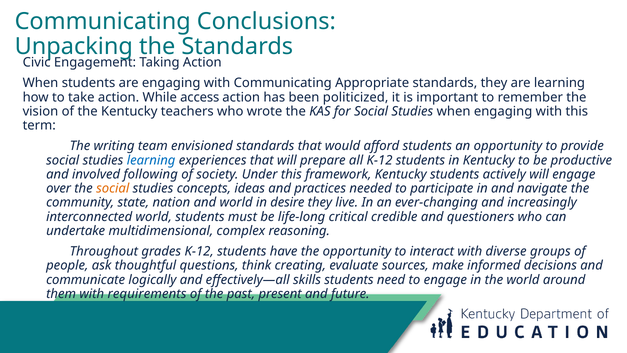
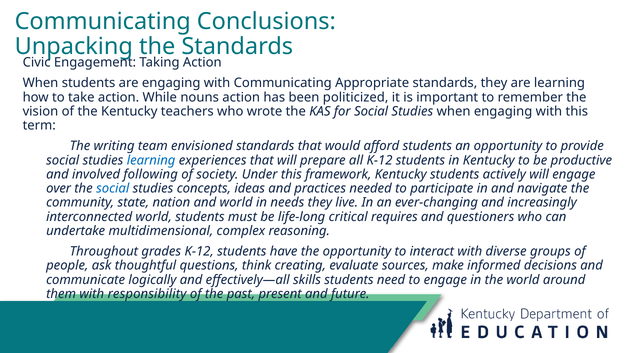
access: access -> nouns
social at (113, 188) colour: orange -> blue
desire: desire -> needs
credible: credible -> requires
requirements: requirements -> responsibility
